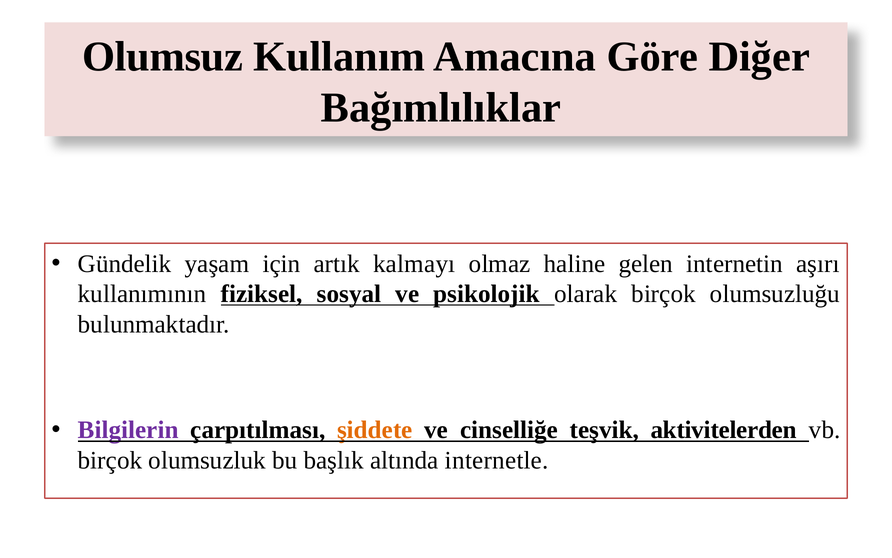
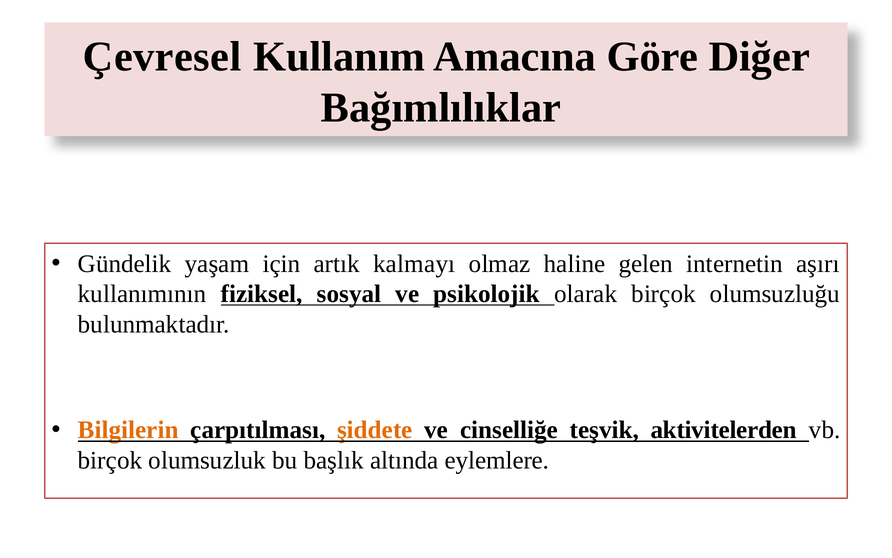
Olumsuz: Olumsuz -> Çevresel
Bilgilerin colour: purple -> orange
internetle: internetle -> eylemlere
